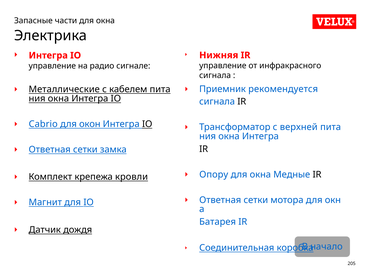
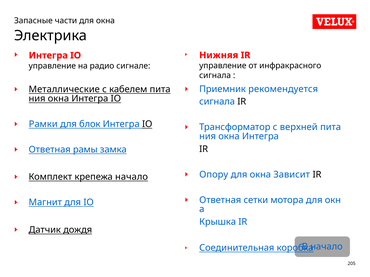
Cabrio: Cabrio -> Рамки
окон: окон -> блок
сетки at (85, 150): сетки -> рамы
Медные: Медные -> Зависит
крепежа кровли: кровли -> начало
Батарея: Батарея -> Крышка
